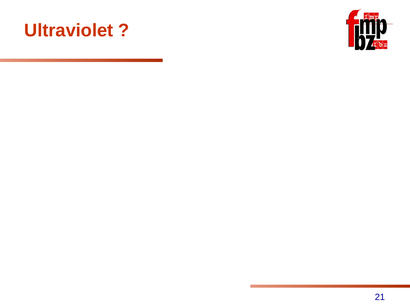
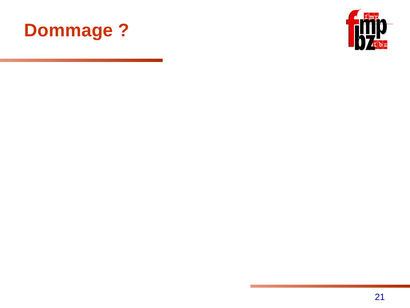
Ultraviolet: Ultraviolet -> Dommage
